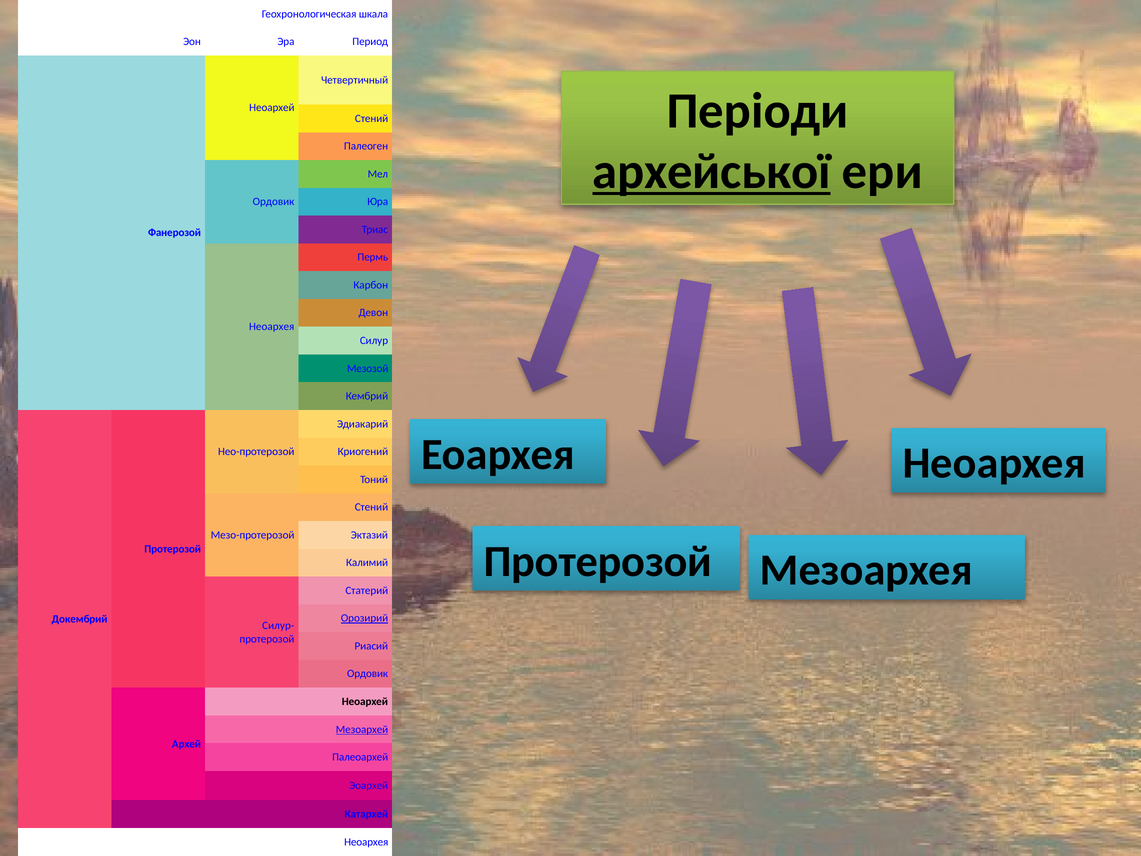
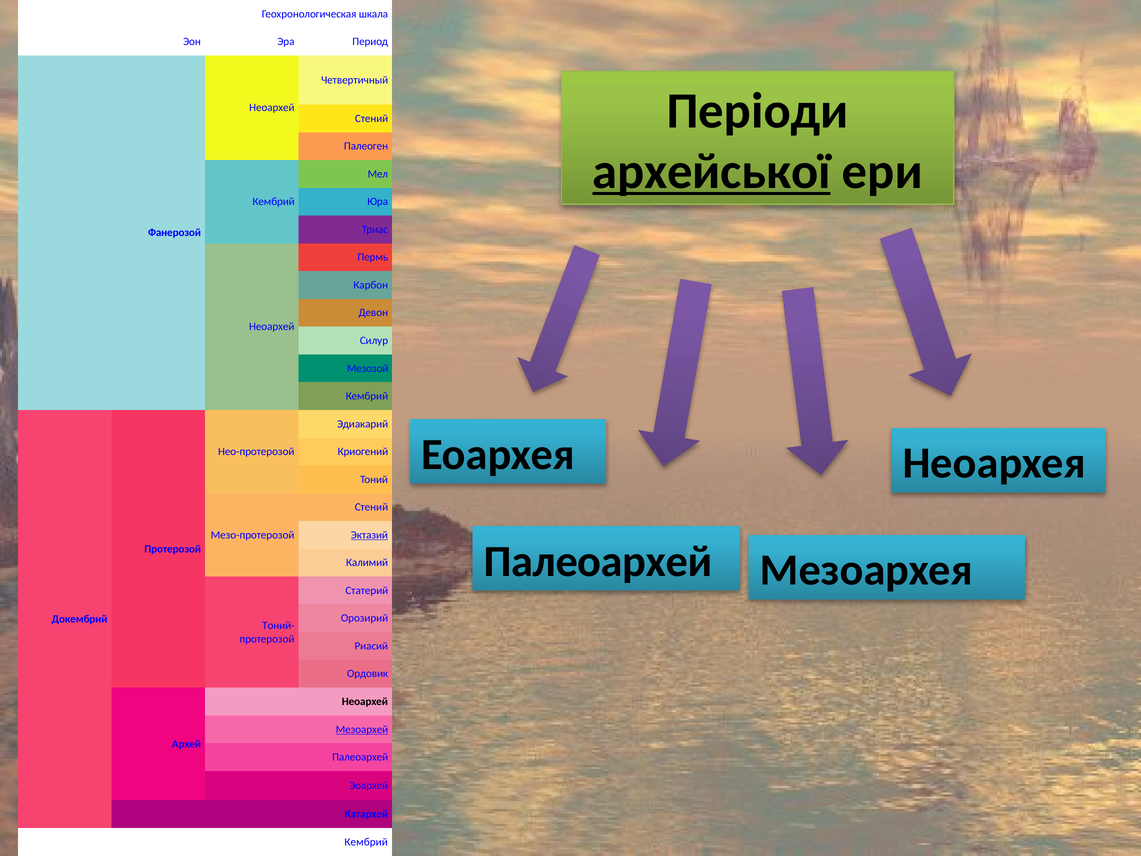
Ордовик at (274, 202): Ордовик -> Кембрий
Неоархея at (272, 327): Неоархея -> Неоархей
Эктазий underline: none -> present
Протерозой at (598, 561): Протерозой -> Палеоархей
Орозирий underline: present -> none
Силур-: Силур- -> Тоний-
Неоархея at (366, 842): Неоархея -> Кембрий
